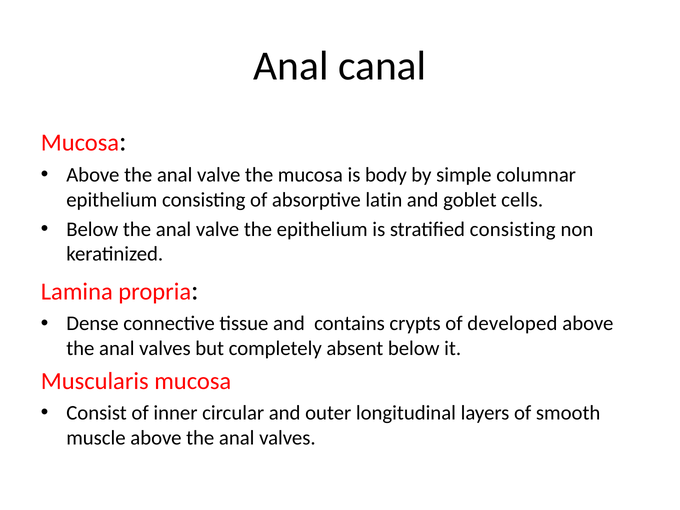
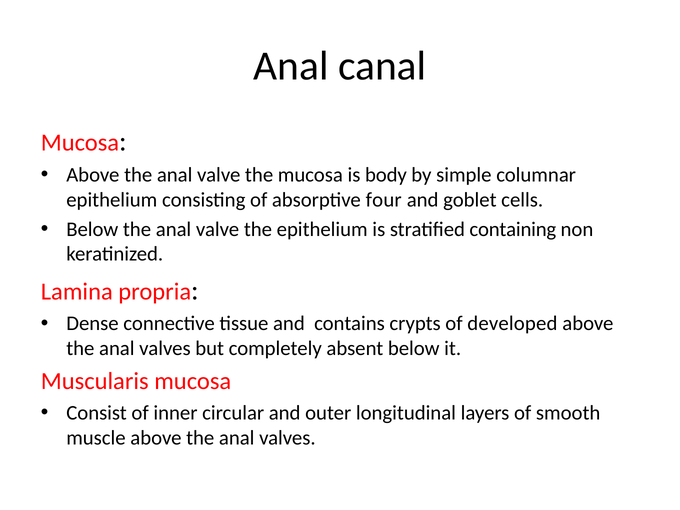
latin: latin -> four
stratified consisting: consisting -> containing
